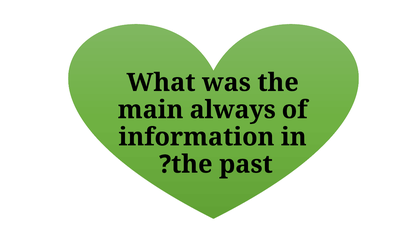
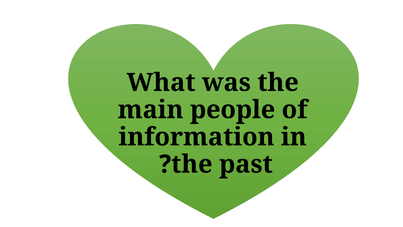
always: always -> people
